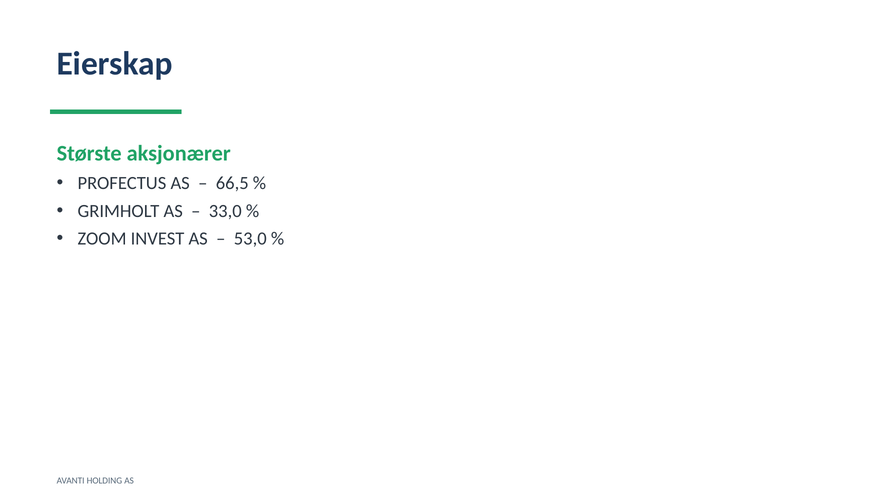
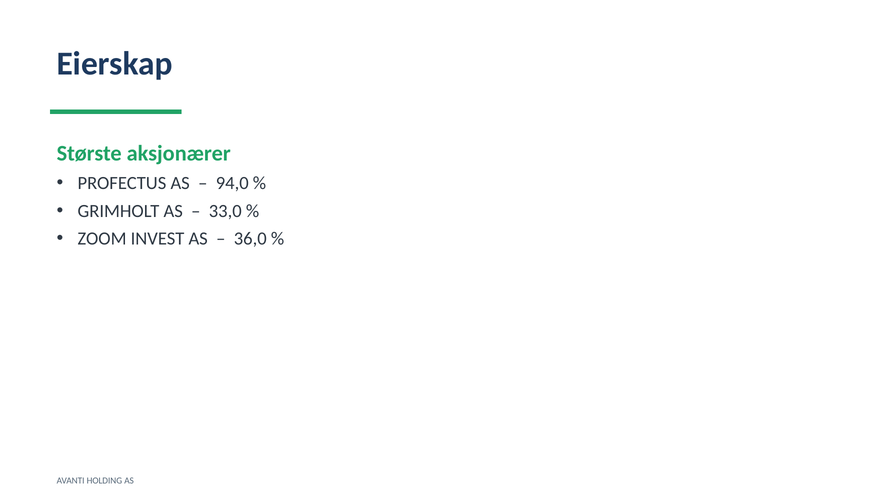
66,5: 66,5 -> 94,0
53,0: 53,0 -> 36,0
